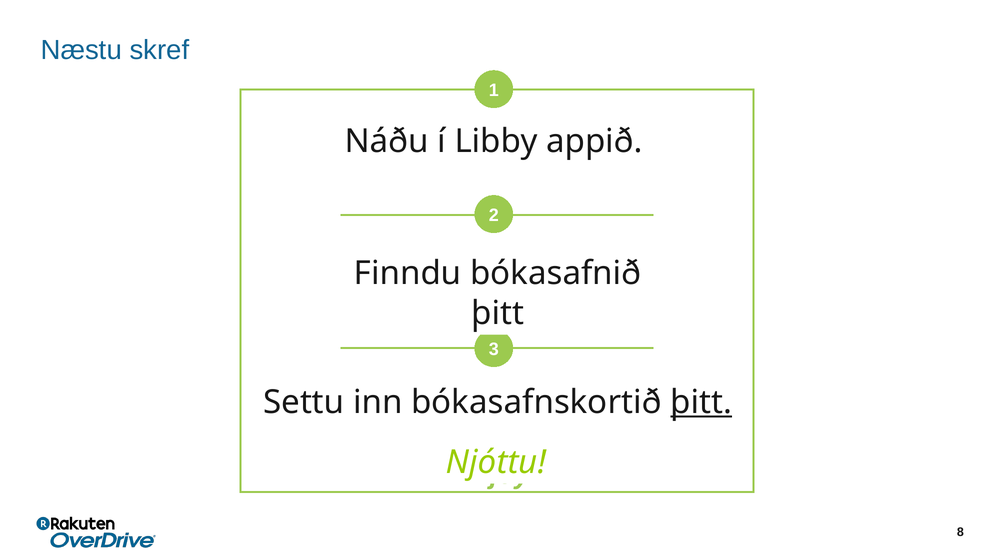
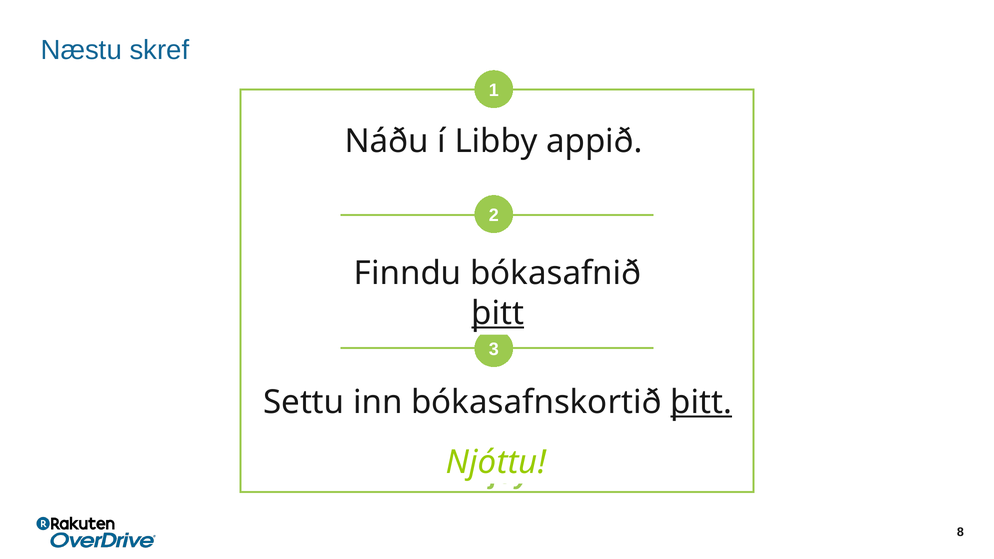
þitt at (498, 313) underline: none -> present
